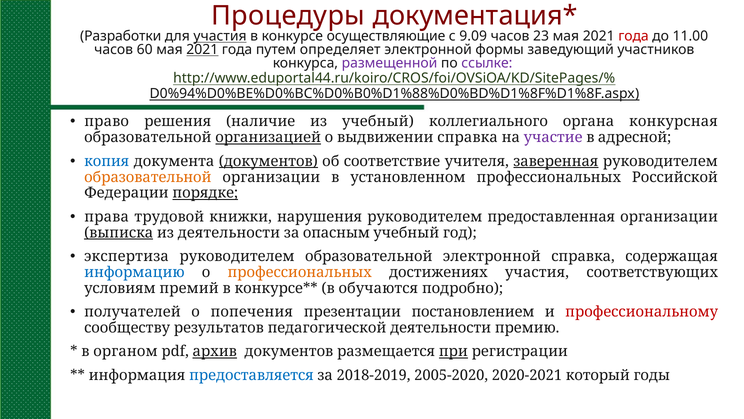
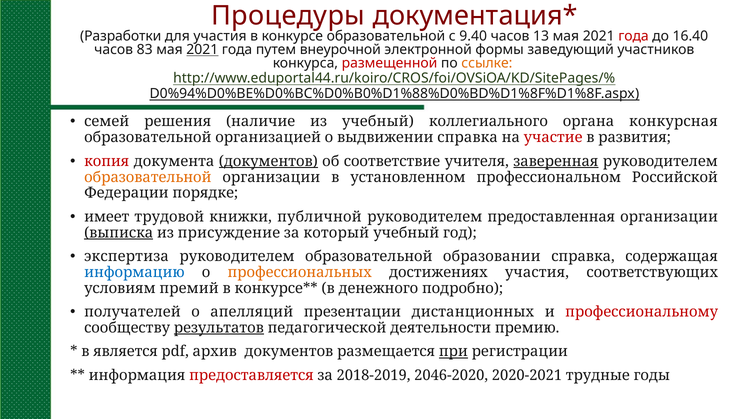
участия at (220, 36) underline: present -> none
конкурсе осуществляющие: осуществляющие -> образовательной
9.09: 9.09 -> 9.40
23: 23 -> 13
11.00: 11.00 -> 16.40
60: 60 -> 83
определяет: определяет -> внеурочной
размещенной colour: purple -> red
ссылке colour: purple -> orange
право: право -> семей
организацией underline: present -> none
участие colour: purple -> red
адресной: адресной -> развития
копия colour: blue -> red
установленном профессиональных: профессиональных -> профессиональном
порядке underline: present -> none
права: права -> имеет
нарушения: нарушения -> публичной
из деятельности: деятельности -> присуждение
опасным: опасным -> который
образовательной электронной: электронной -> образовании
обучаются: обучаются -> денежного
попечения: попечения -> апелляций
постановлением: постановлением -> дистанционных
результатов underline: none -> present
органом: органом -> является
архив underline: present -> none
предоставляется colour: blue -> red
2005-2020: 2005-2020 -> 2046-2020
который: который -> трудные
